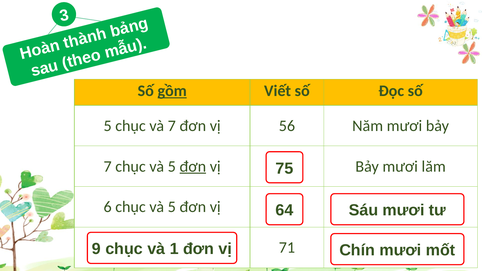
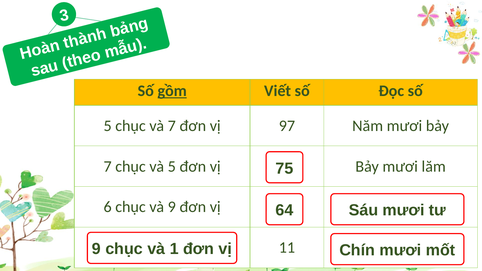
56: 56 -> 97
đơn at (193, 166) underline: present -> none
6 chục và 5: 5 -> 9
71: 71 -> 11
